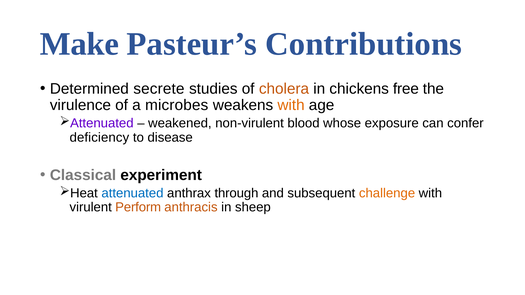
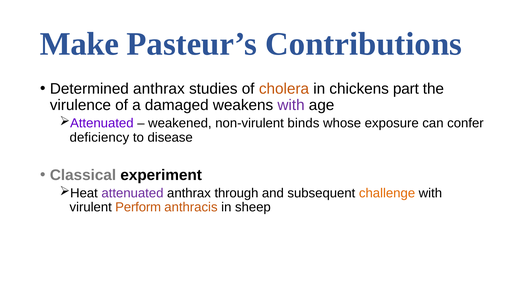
Determined secrete: secrete -> anthrax
free: free -> part
microbes: microbes -> damaged
with at (291, 105) colour: orange -> purple
blood: blood -> binds
attenuated colour: blue -> purple
